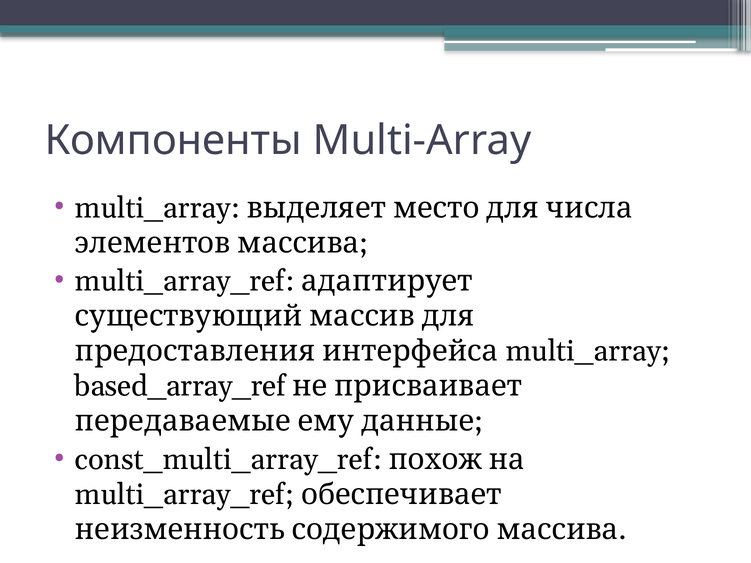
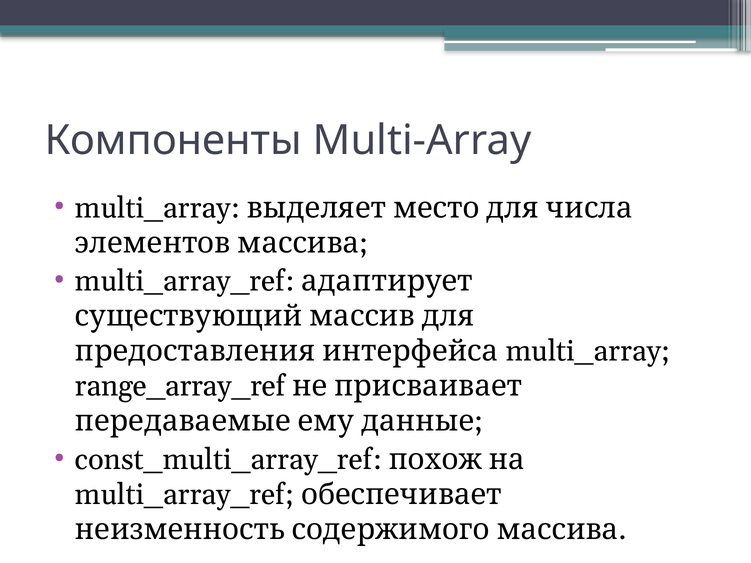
based_array_ref: based_array_ref -> range_array_ref
